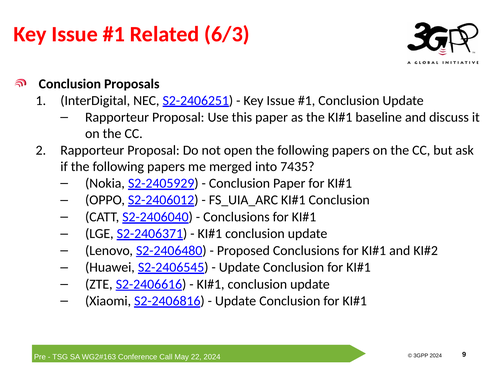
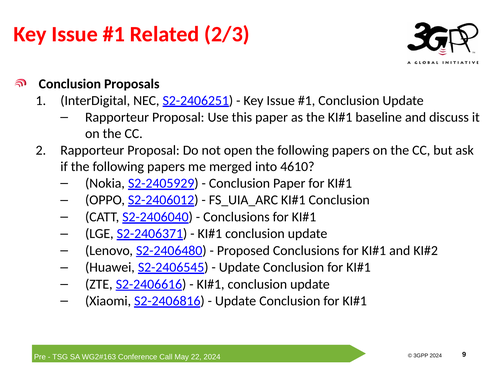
6/3: 6/3 -> 2/3
7435: 7435 -> 4610
